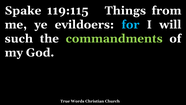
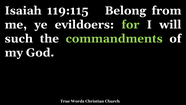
Spake: Spake -> Isaiah
Things: Things -> Belong
for colour: light blue -> light green
